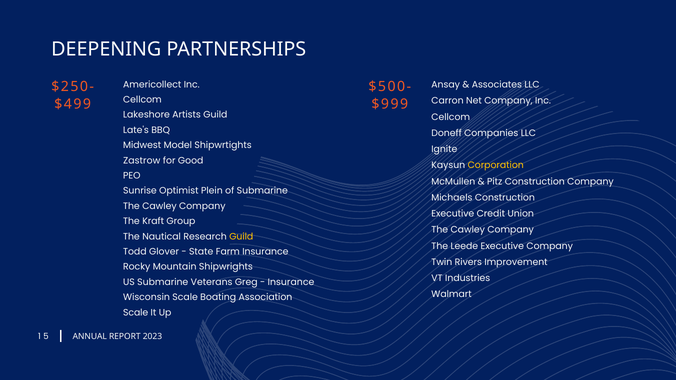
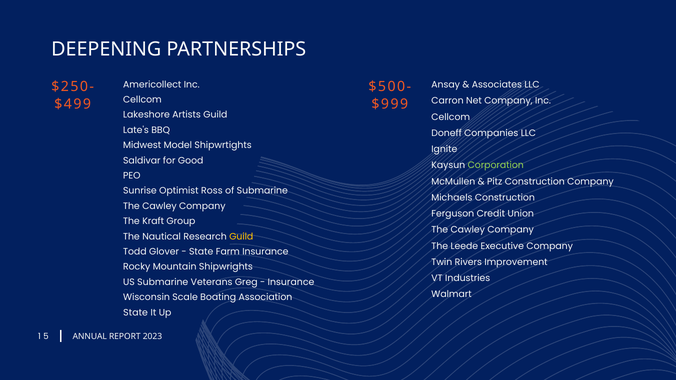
Zastrow: Zastrow -> Saldivar
Corporation colour: yellow -> light green
Plein: Plein -> Ross
Executive at (453, 214): Executive -> Ferguson
Scale at (136, 313): Scale -> State
